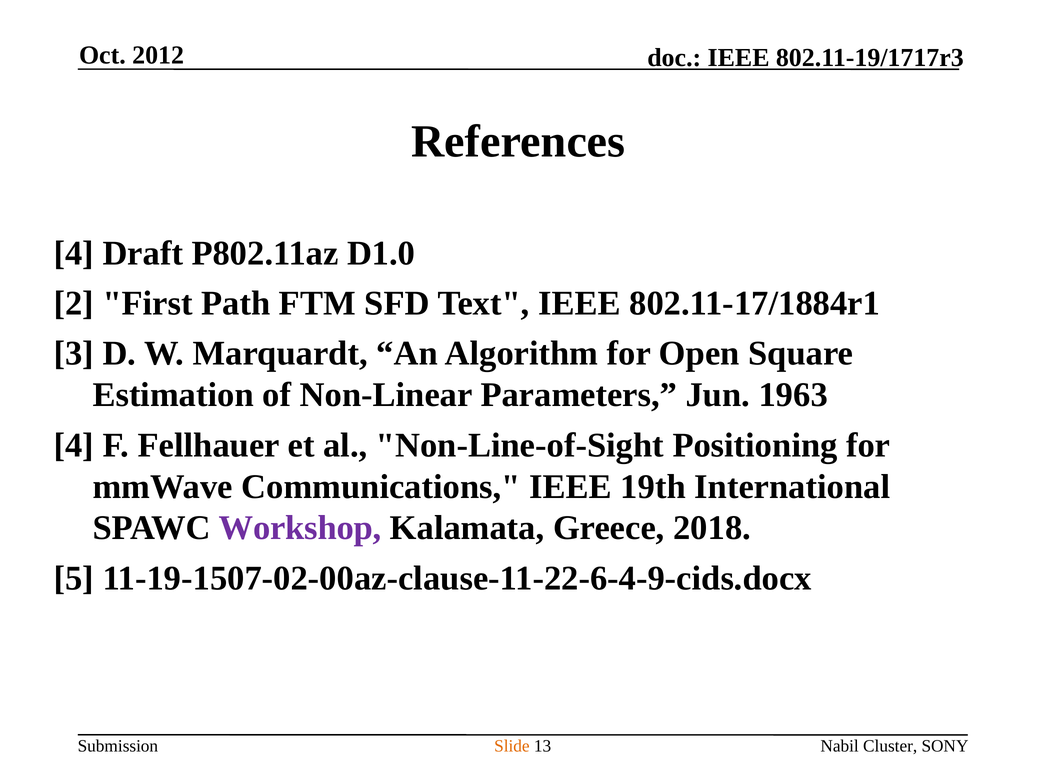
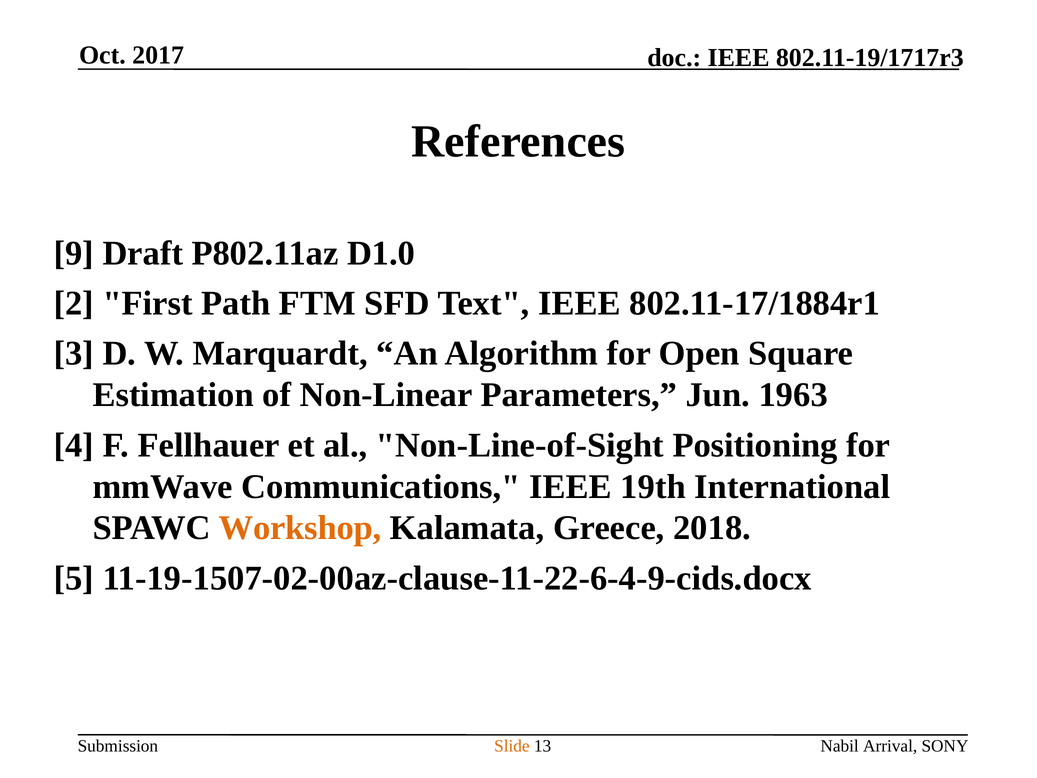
2012: 2012 -> 2017
4 at (74, 253): 4 -> 9
Workshop colour: purple -> orange
Cluster: Cluster -> Arrival
